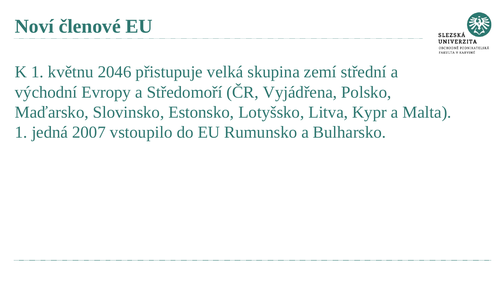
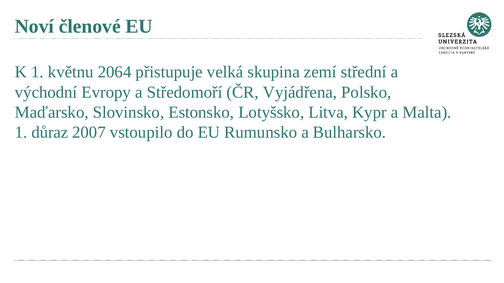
2046: 2046 -> 2064
jedná: jedná -> důraz
